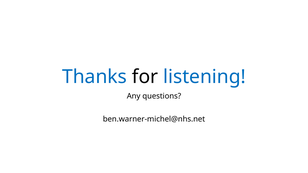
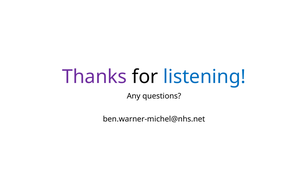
Thanks colour: blue -> purple
